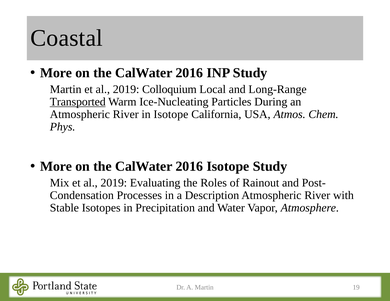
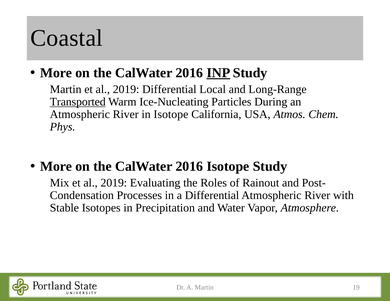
INP underline: none -> present
2019 Colloquium: Colloquium -> Differential
a Description: Description -> Differential
